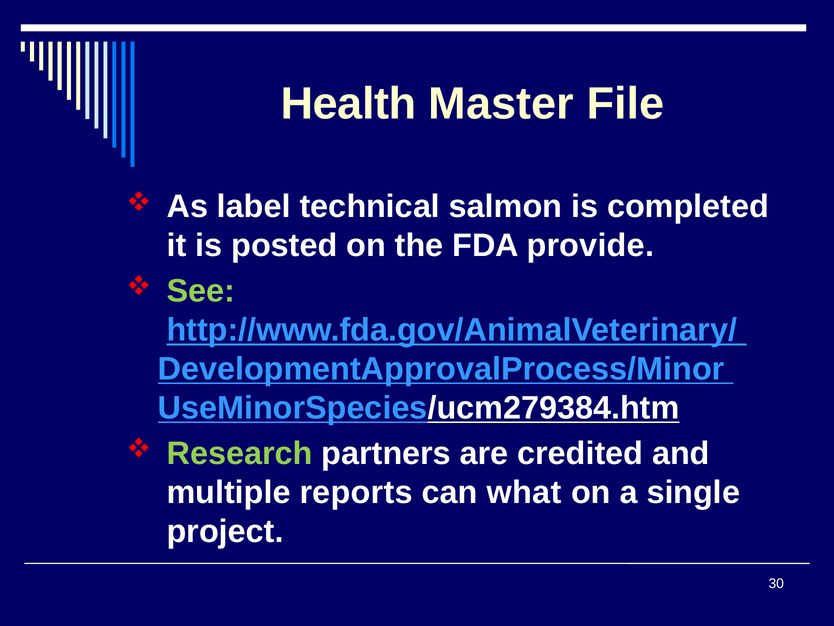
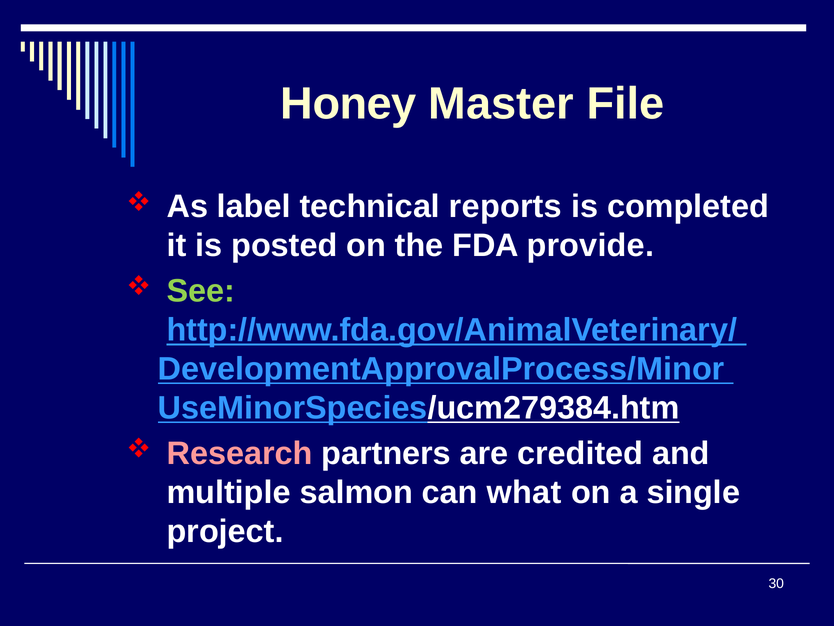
Health: Health -> Honey
salmon: salmon -> reports
Research colour: light green -> pink
reports: reports -> salmon
